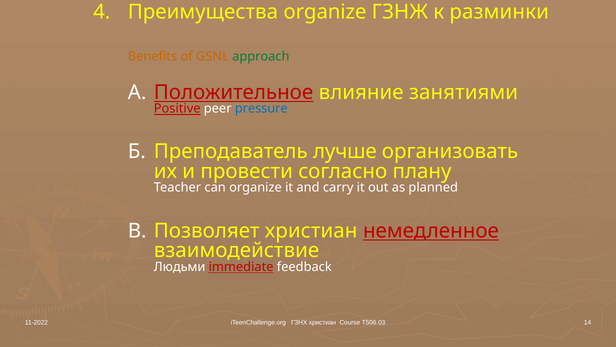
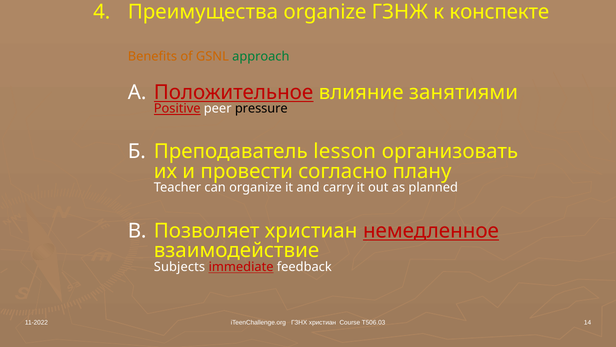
разминки: разминки -> конспекте
pressure colour: blue -> black
лучше: лучше -> lesson
Людьми: Людьми -> Subjects
